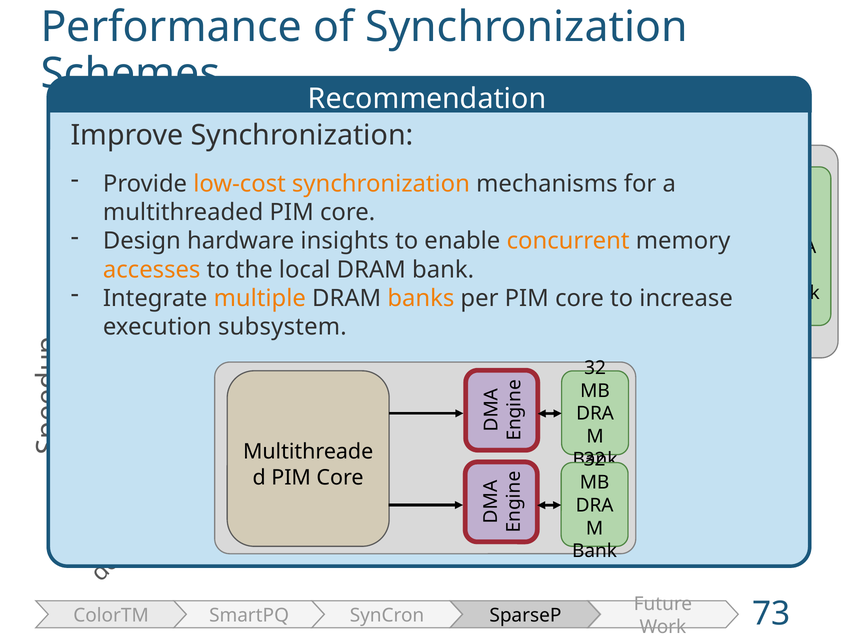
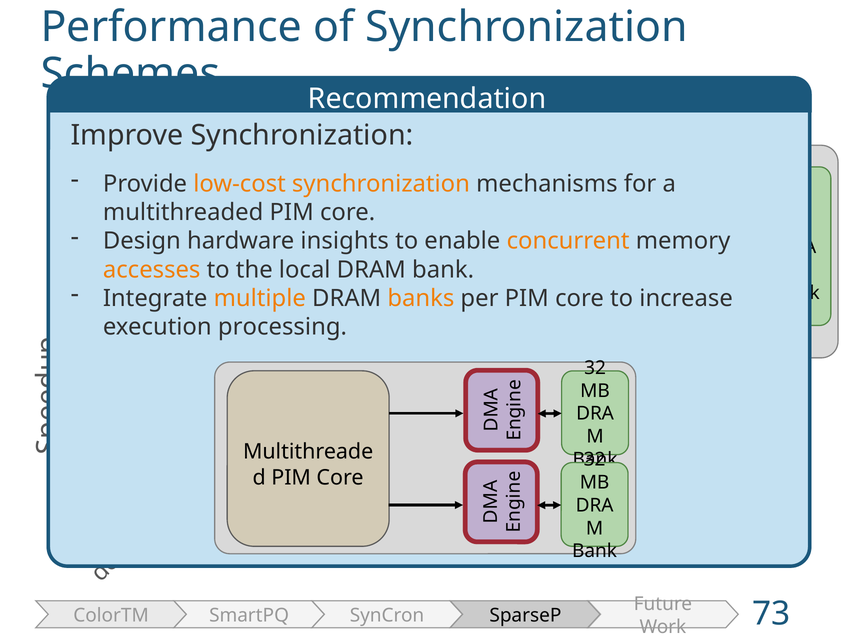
subsystem: subsystem -> processing
